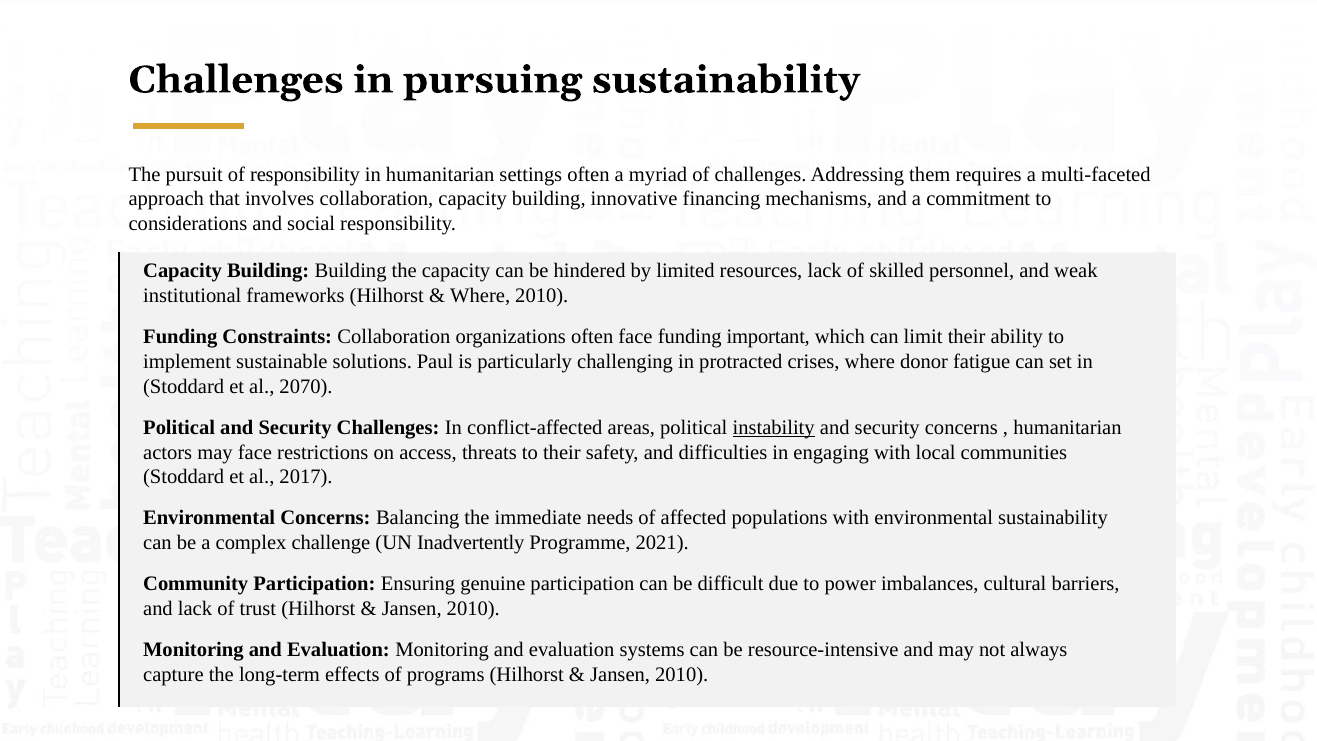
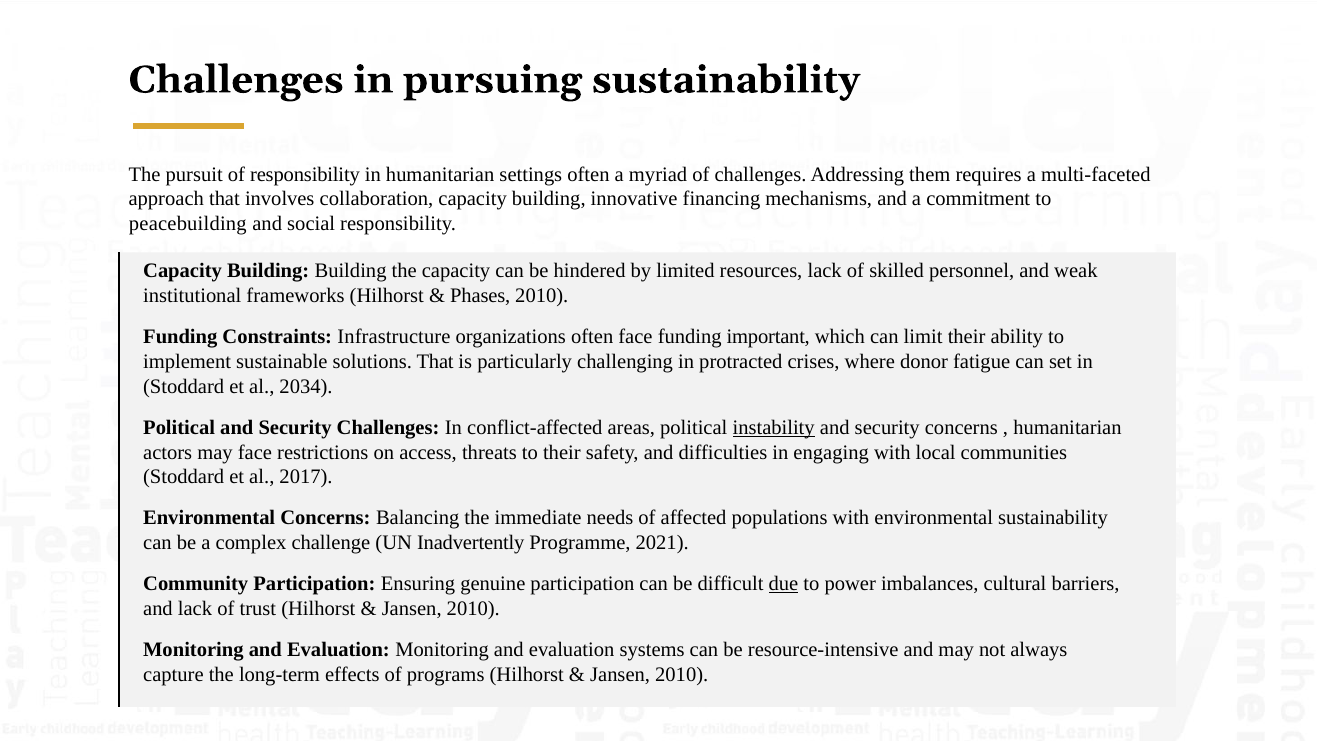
considerations: considerations -> peacebuilding
Where at (480, 296): Where -> Phases
Constraints Collaboration: Collaboration -> Infrastructure
solutions Paul: Paul -> That
2070: 2070 -> 2034
due underline: none -> present
